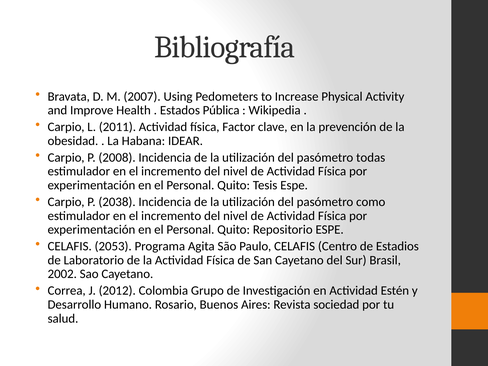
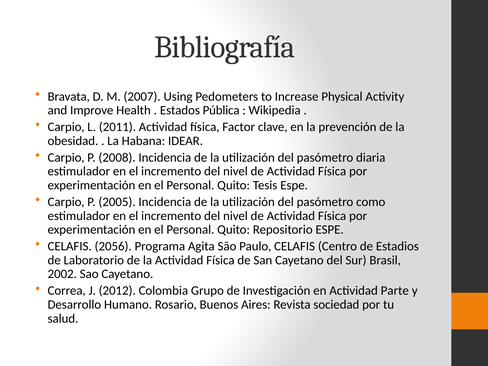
todas: todas -> diaria
2038: 2038 -> 2005
2053: 2053 -> 2056
Estén: Estén -> Parte
